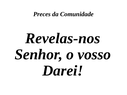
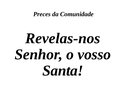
Darei: Darei -> Santa
